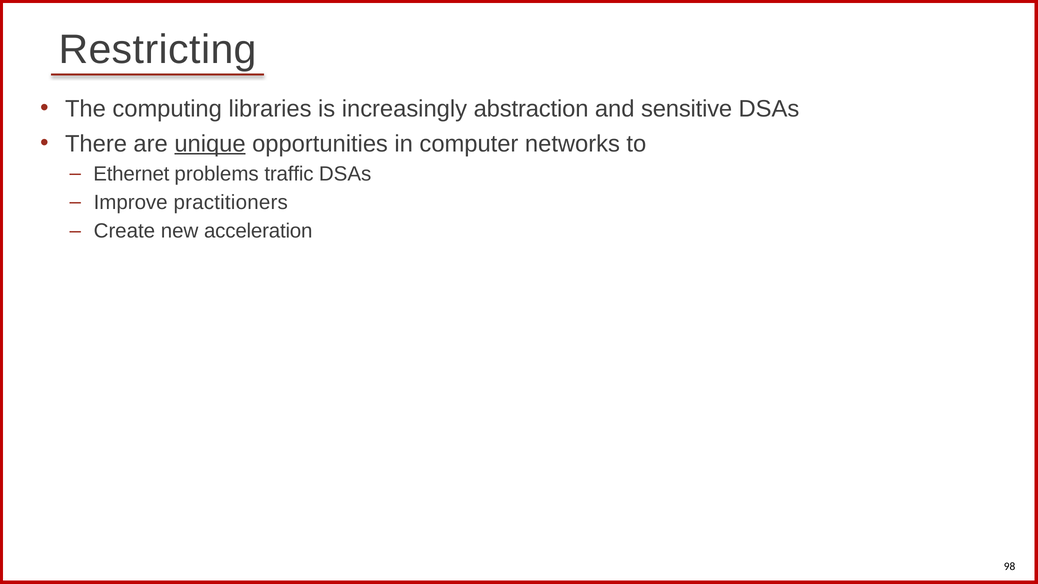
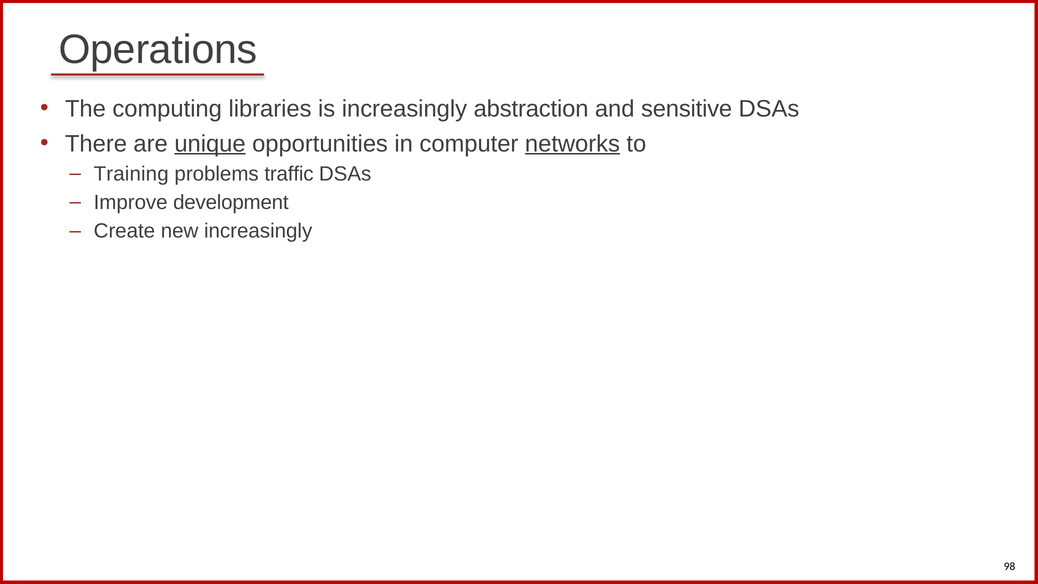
Restricting: Restricting -> Operations
networks underline: none -> present
Ethernet: Ethernet -> Training
practitioners: practitioners -> development
new acceleration: acceleration -> increasingly
